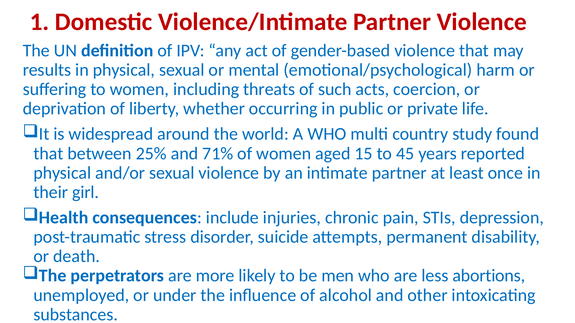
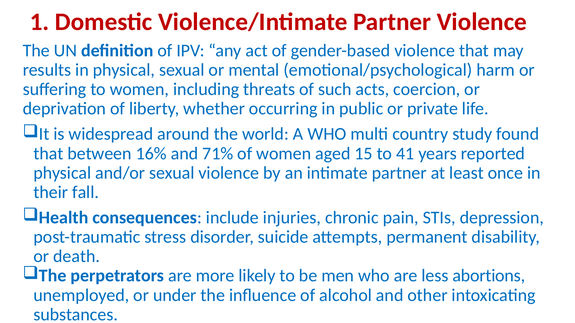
25%: 25% -> 16%
45: 45 -> 41
girl: girl -> fall
